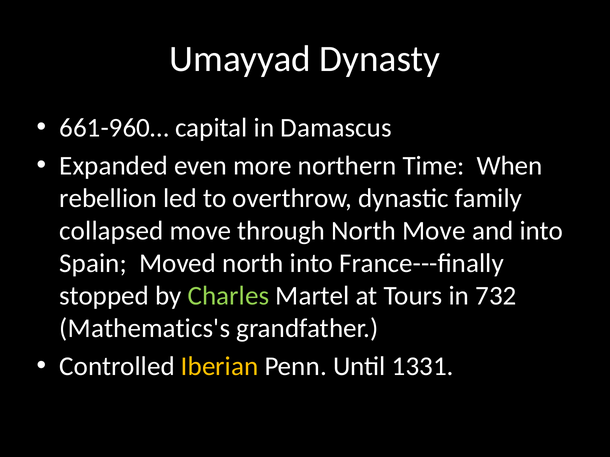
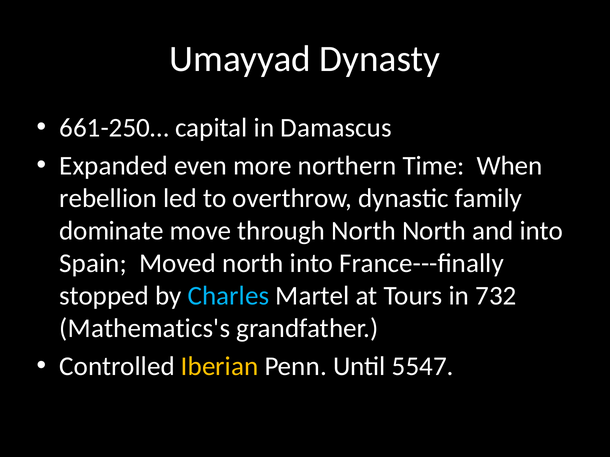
661-960…: 661-960… -> 661-250…
collapsed: collapsed -> dominate
North Move: Move -> North
Charles colour: light green -> light blue
1331: 1331 -> 5547
